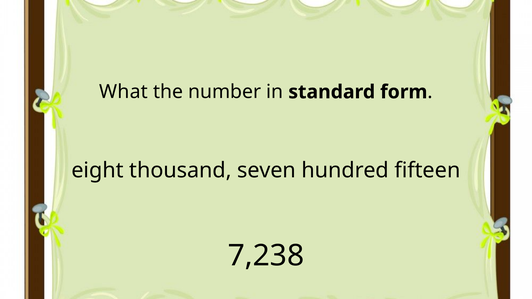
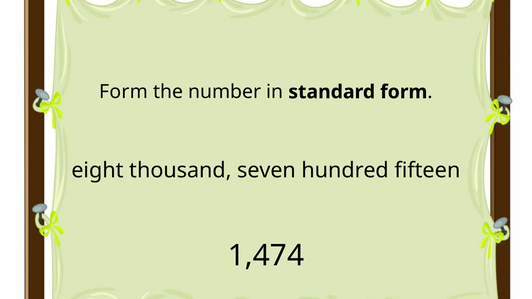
What at (124, 92): What -> Form
7,238: 7,238 -> 1,474
